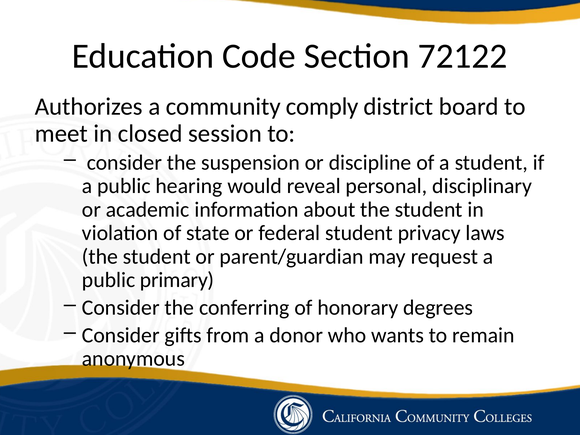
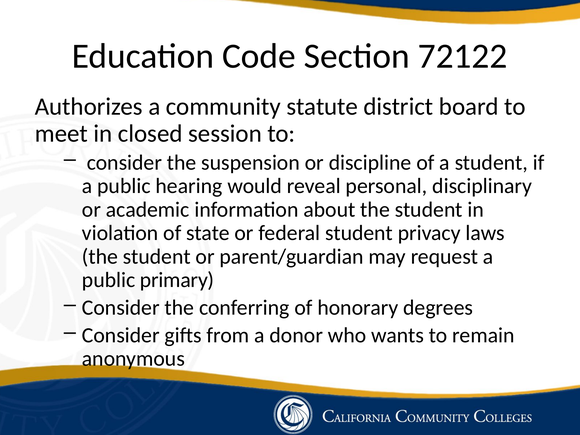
comply: comply -> statute
